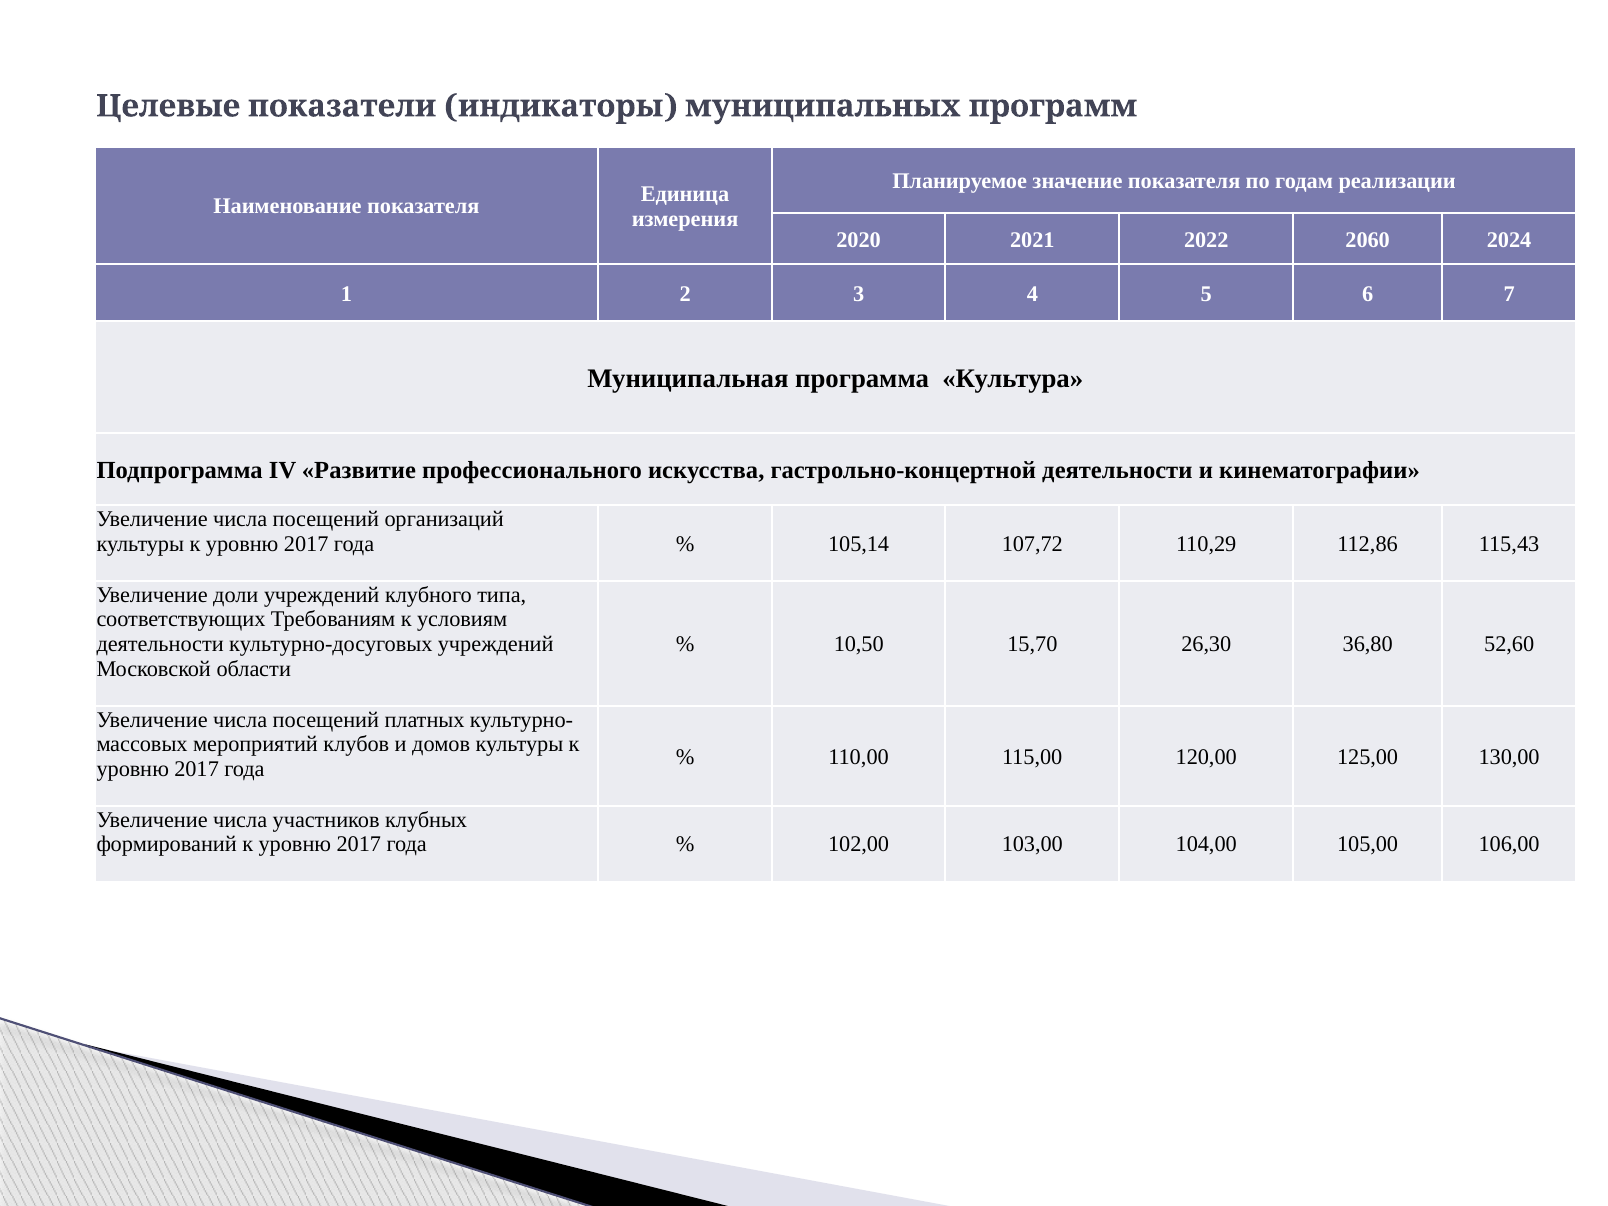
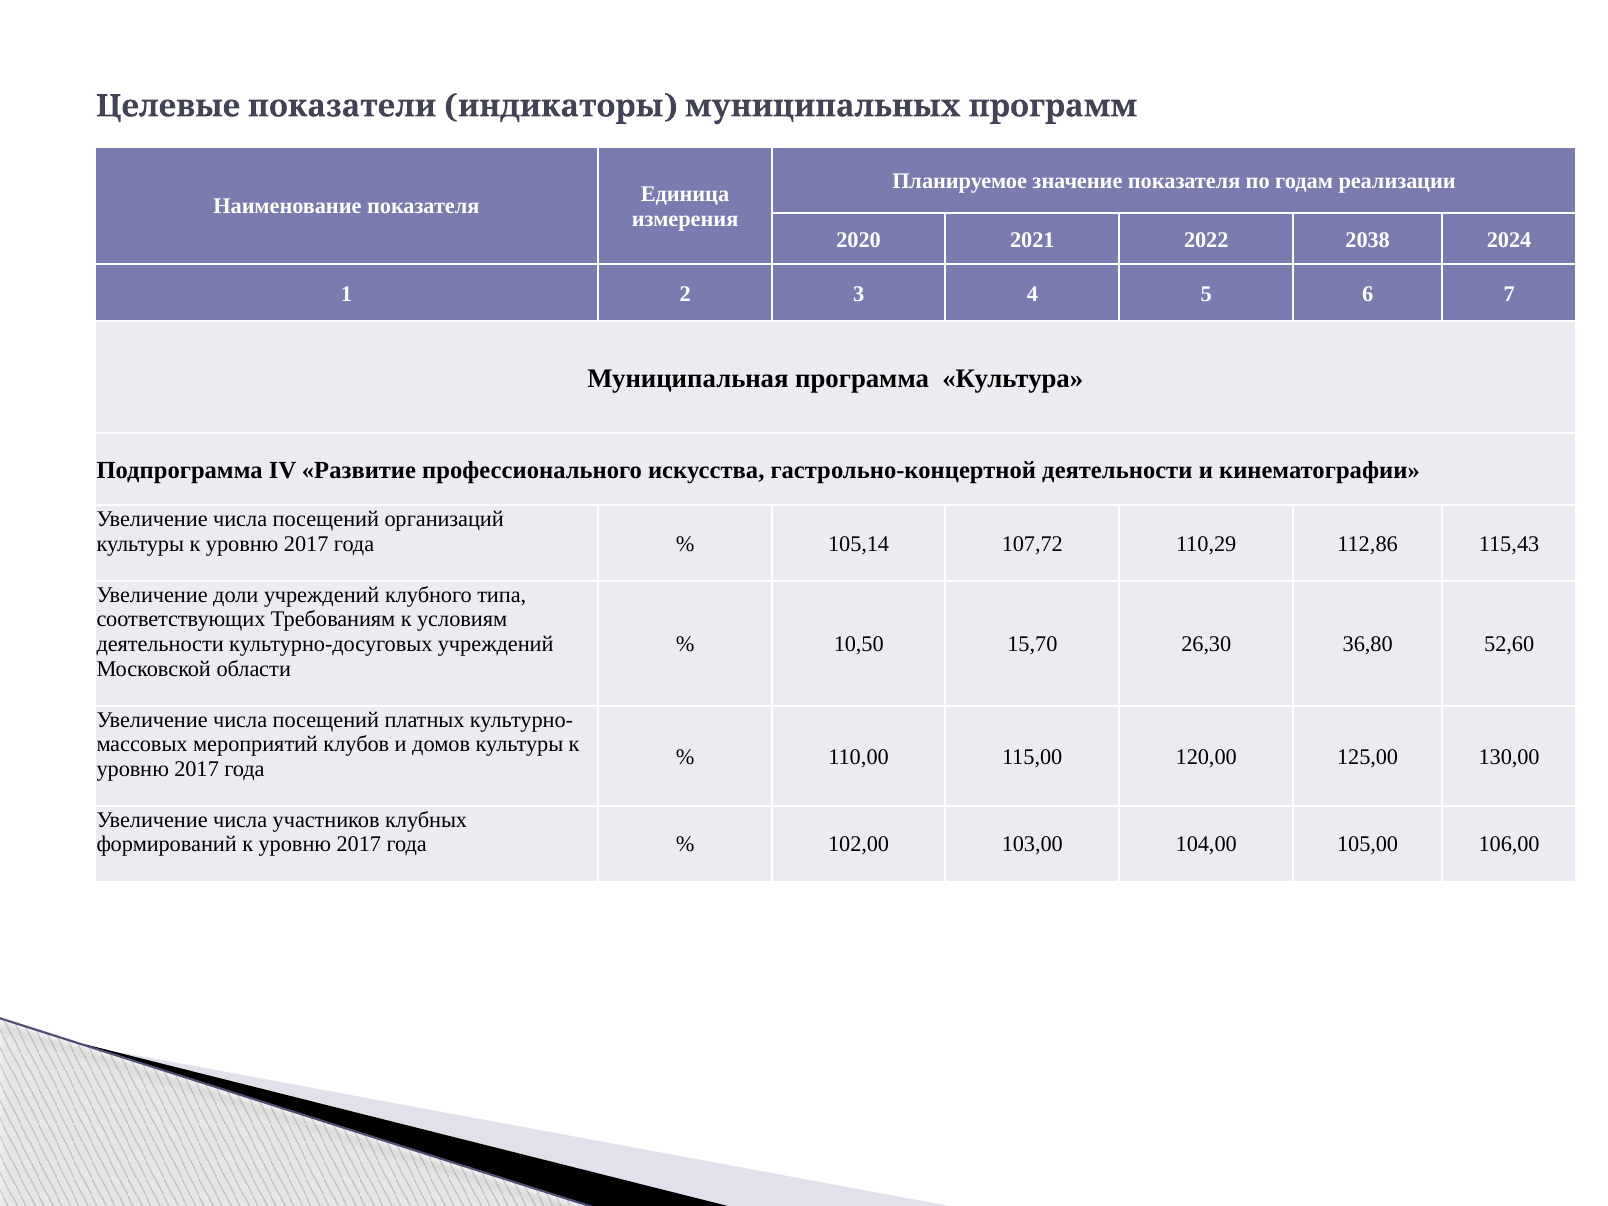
2060: 2060 -> 2038
